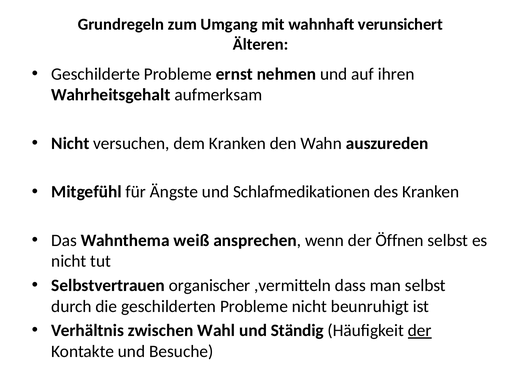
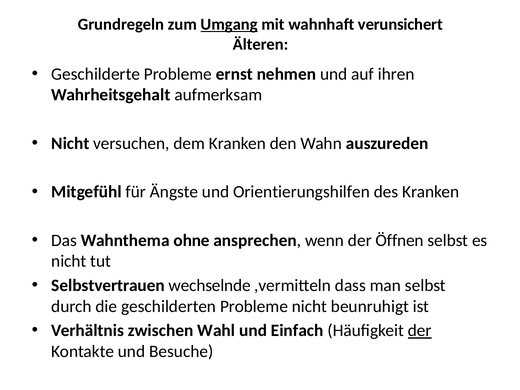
Umgang underline: none -> present
Schlafmedikationen: Schlafmedikationen -> Orientierungshilfen
weiß: weiß -> ohne
organischer: organischer -> wechselnde
Ständig: Ständig -> Einfach
